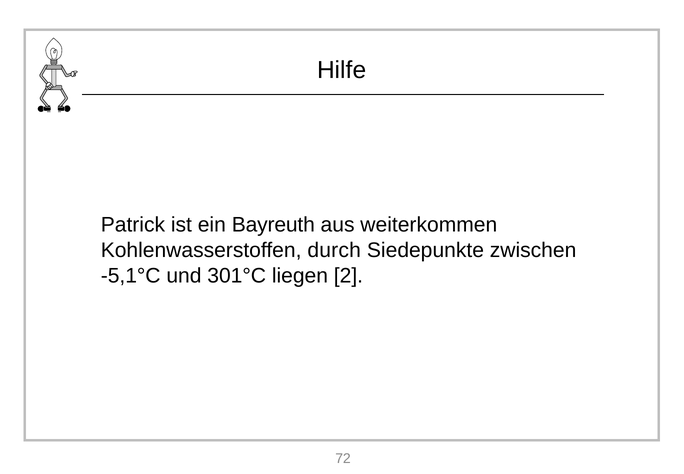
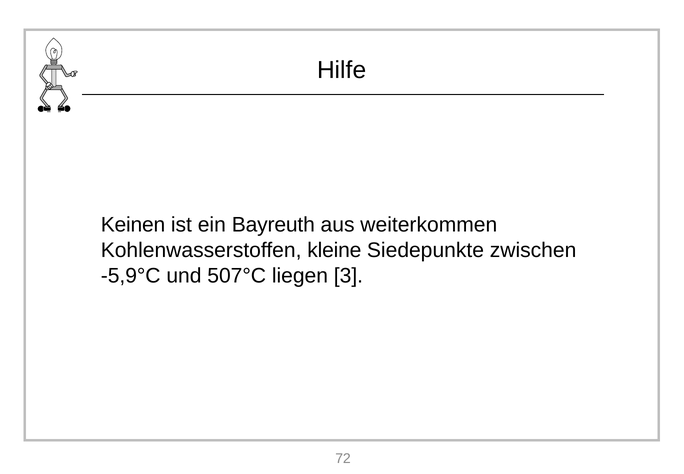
Patrick: Patrick -> Keinen
durch: durch -> kleine
-5,1°C: -5,1°C -> -5,9°C
301°C: 301°C -> 507°C
2: 2 -> 3
